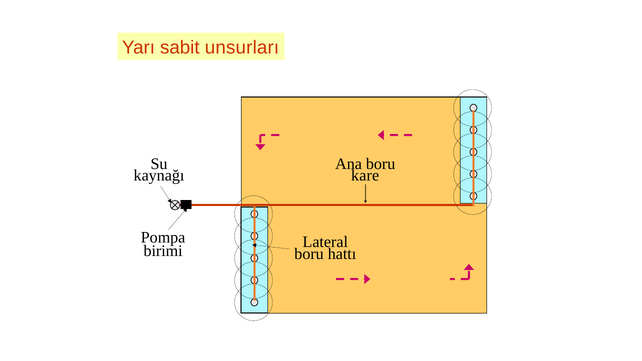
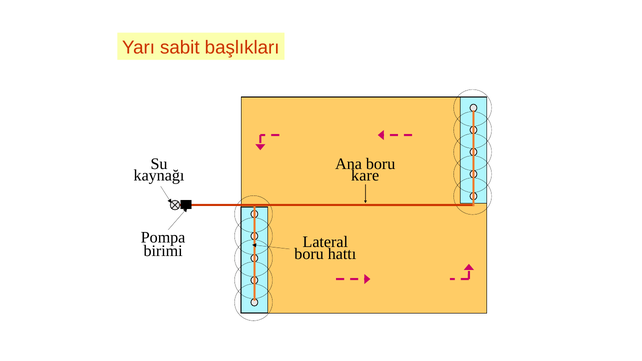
unsurları: unsurları -> başlıkları
